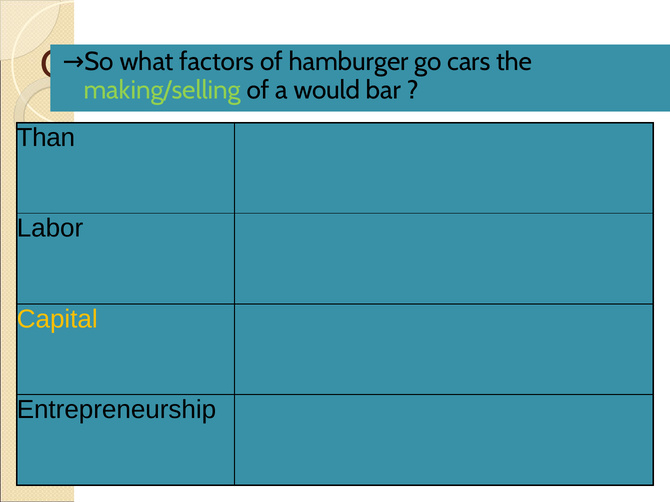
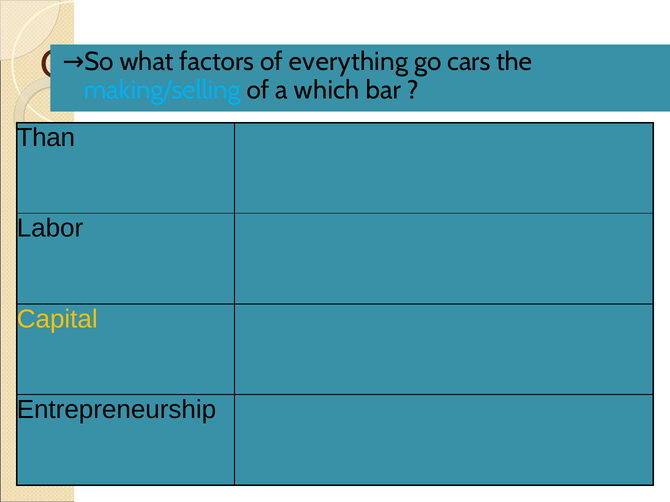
hamburger: hamburger -> everything
making/selling colour: light green -> light blue
would: would -> which
